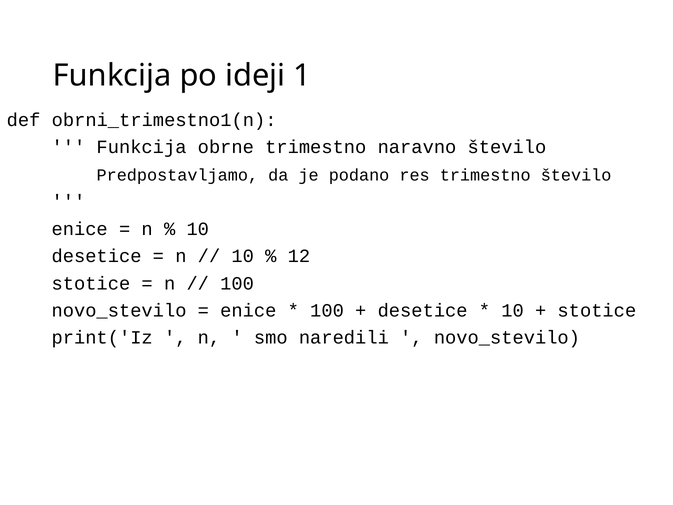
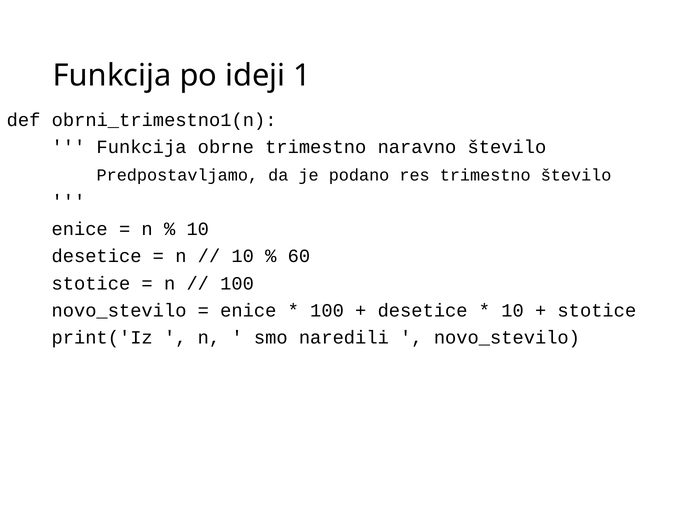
12: 12 -> 60
